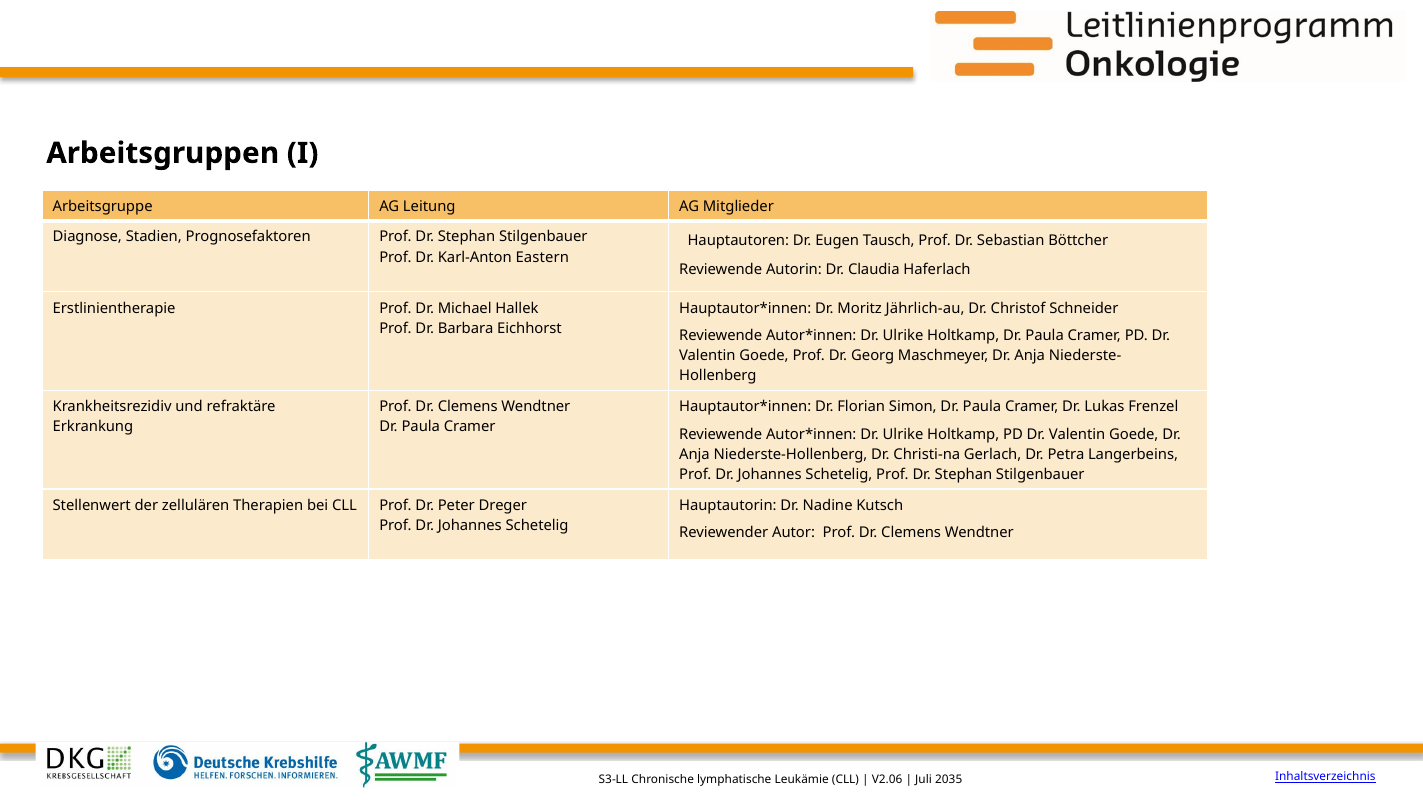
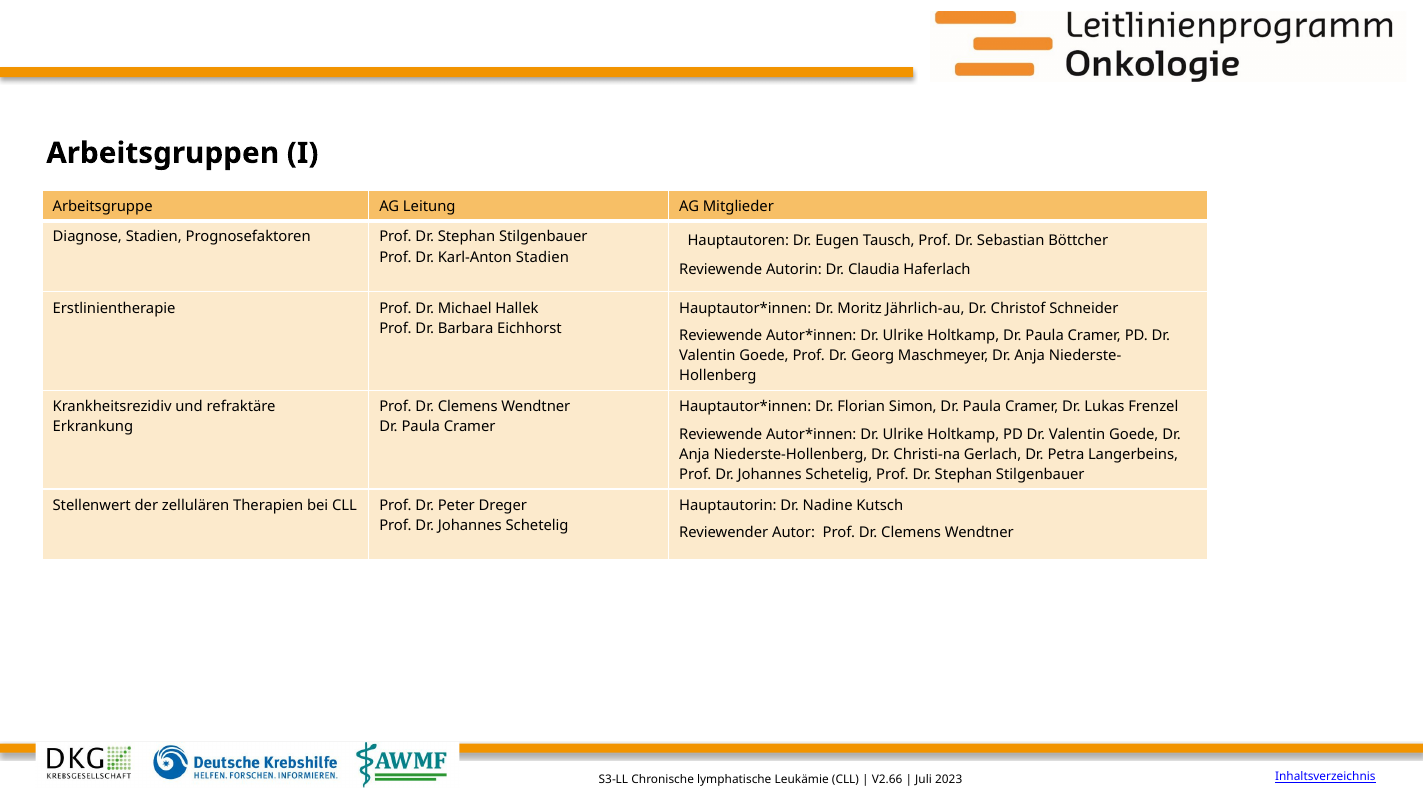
Karl-Anton Eastern: Eastern -> Stadien
V2.06: V2.06 -> V2.66
2035: 2035 -> 2023
